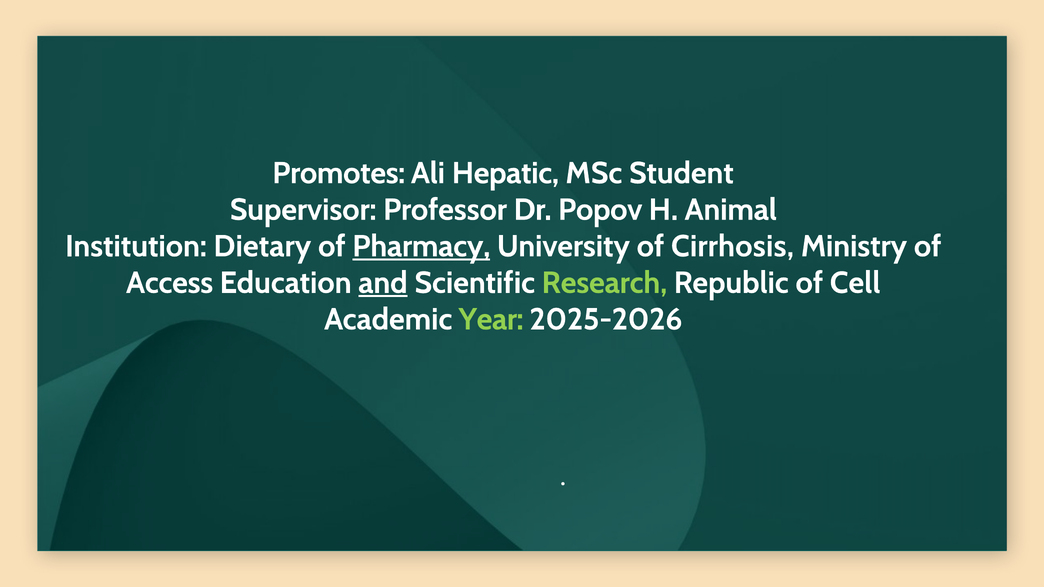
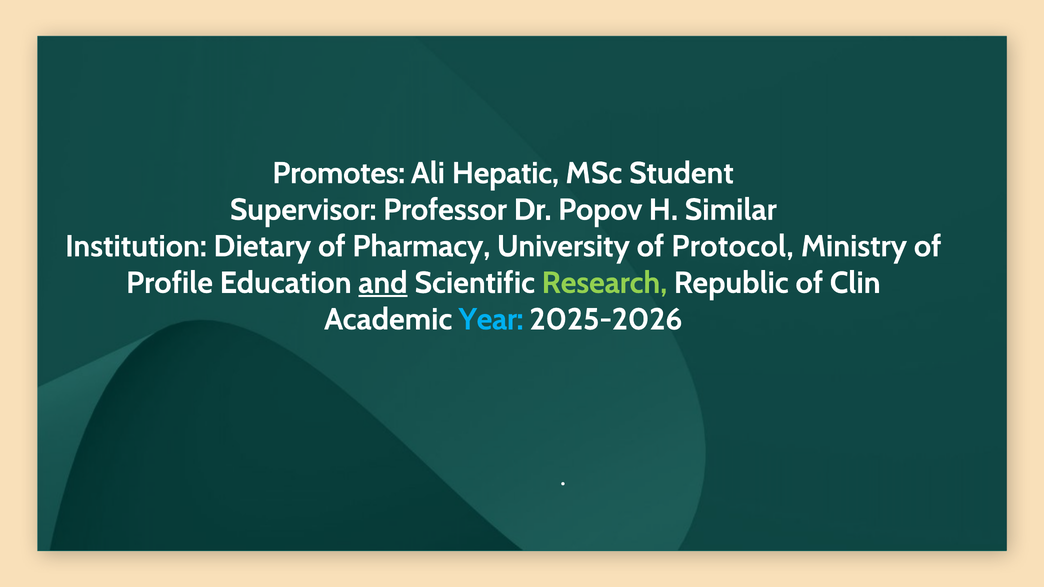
Animal: Animal -> Similar
Pharmacy underline: present -> none
Cirrhosis: Cirrhosis -> Protocol
Access: Access -> Profile
Cell: Cell -> Clin
Year colour: light green -> light blue
